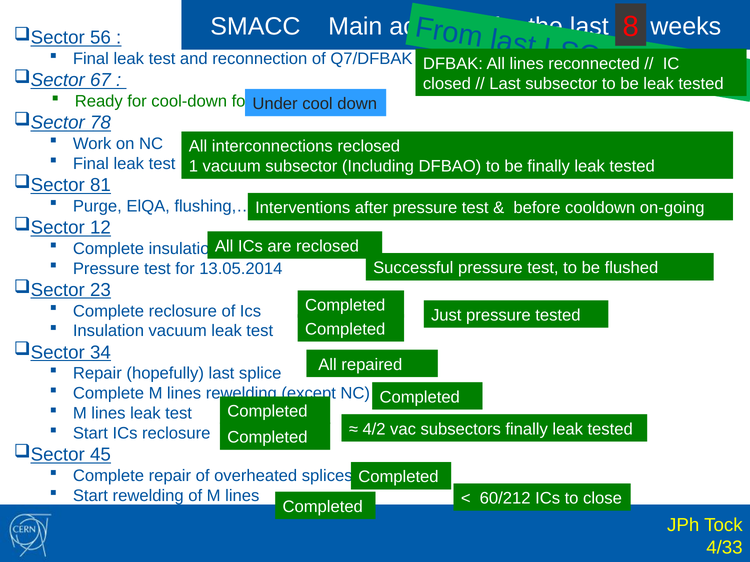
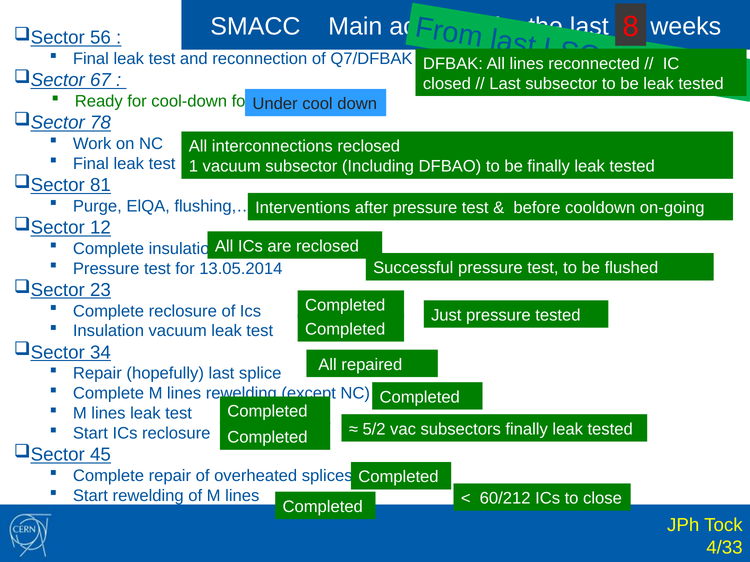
4/2: 4/2 -> 5/2
